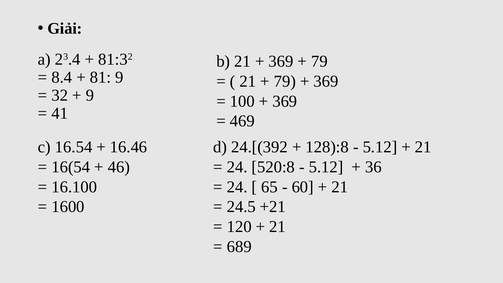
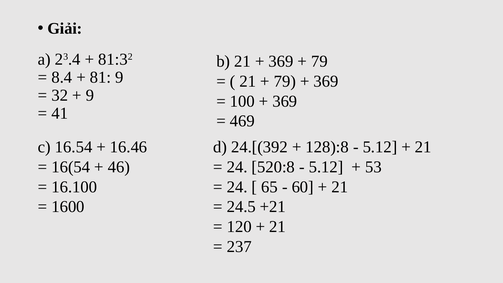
36: 36 -> 53
689: 689 -> 237
